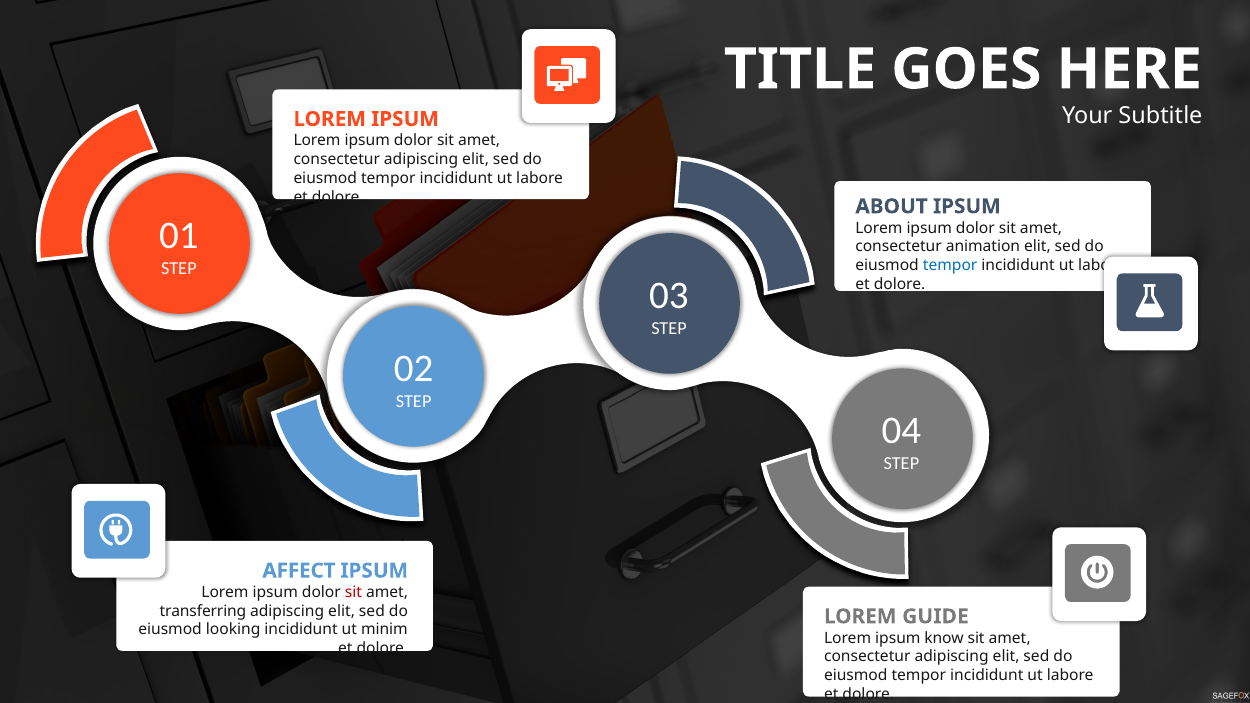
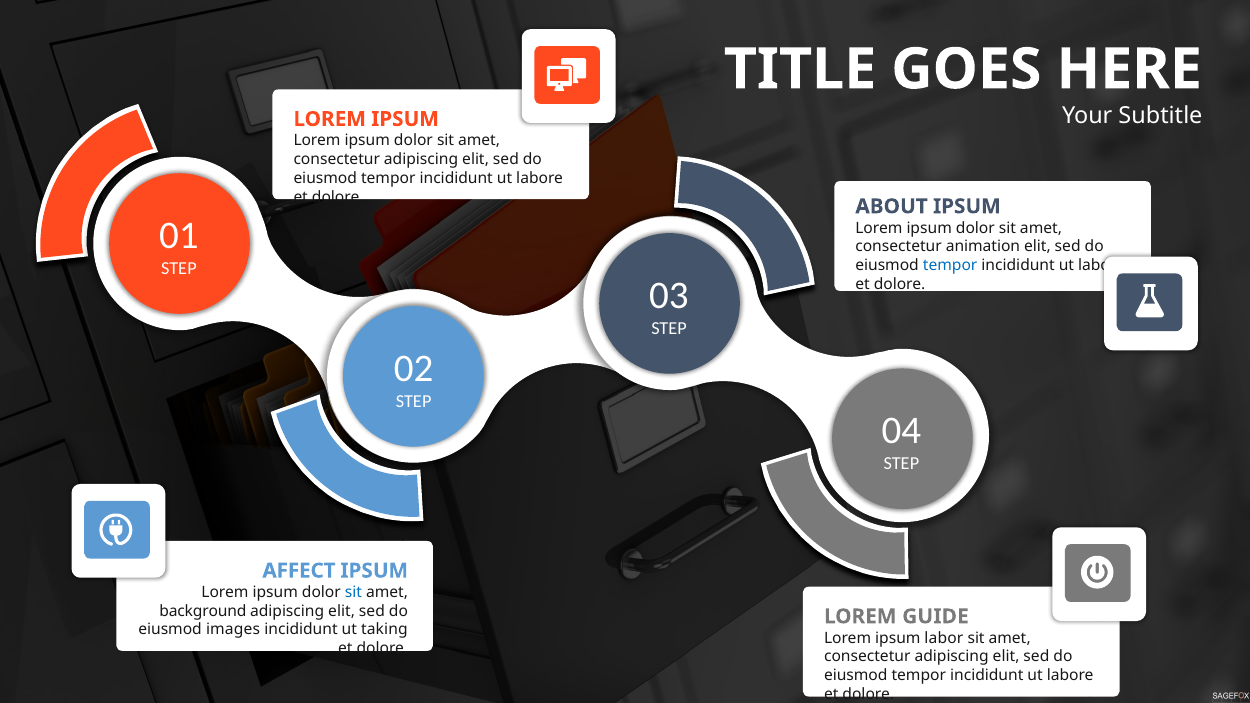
sit at (353, 592) colour: red -> blue
transferring: transferring -> background
looking: looking -> images
minim: minim -> taking
know: know -> labor
